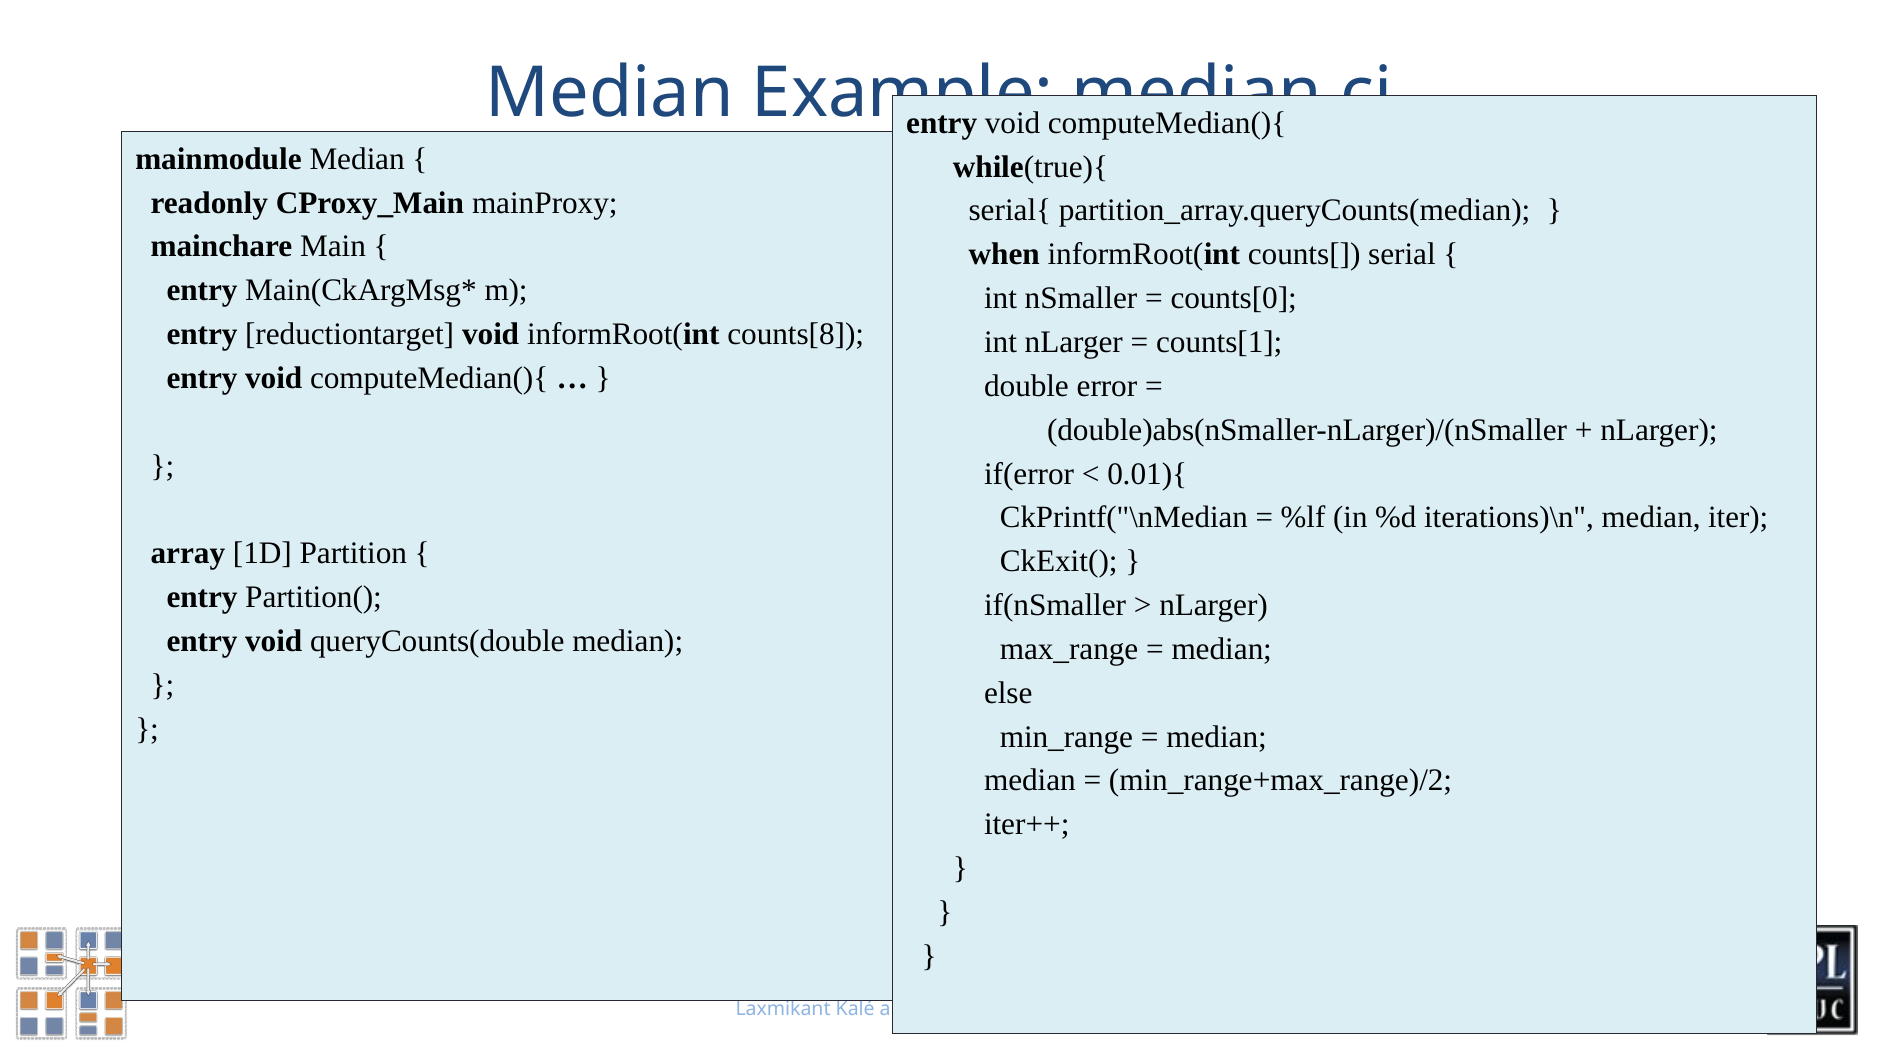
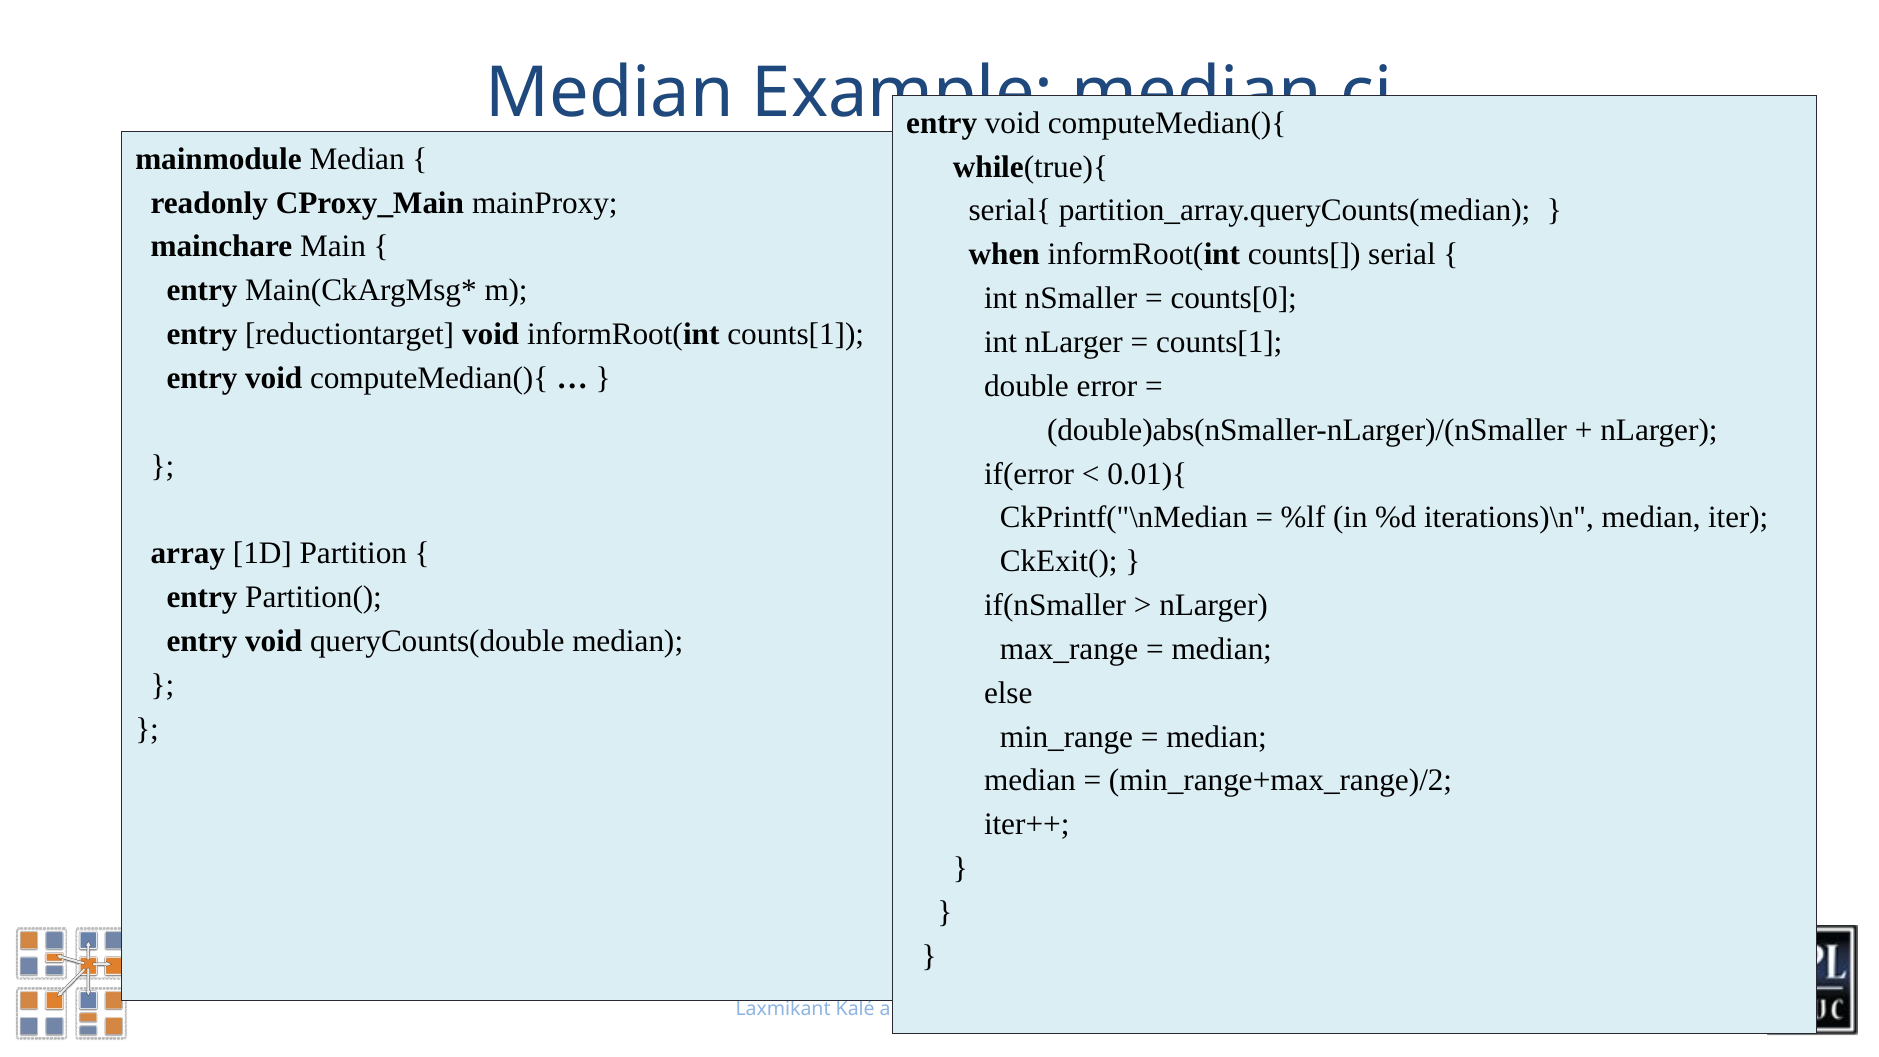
informRoot(int counts[8: counts[8 -> counts[1
